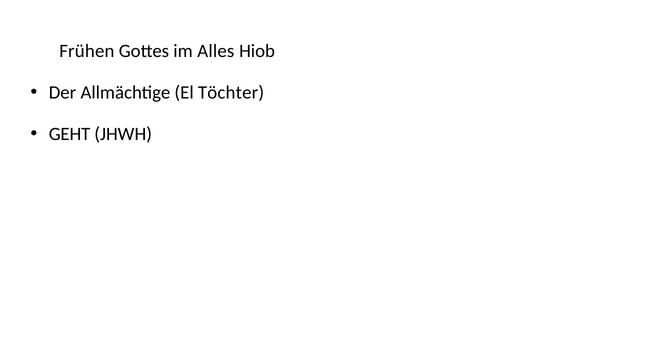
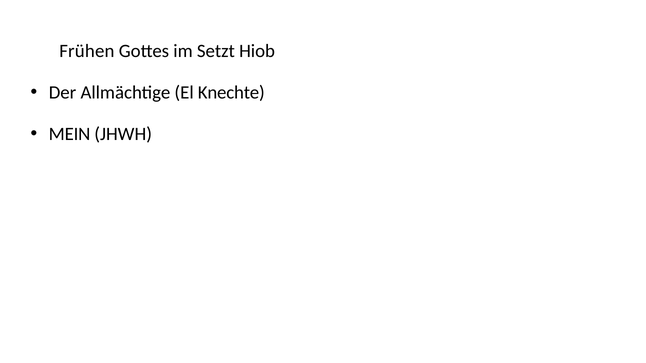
Alles: Alles -> Setzt
Töchter: Töchter -> Knechte
GEHT: GEHT -> MEIN
